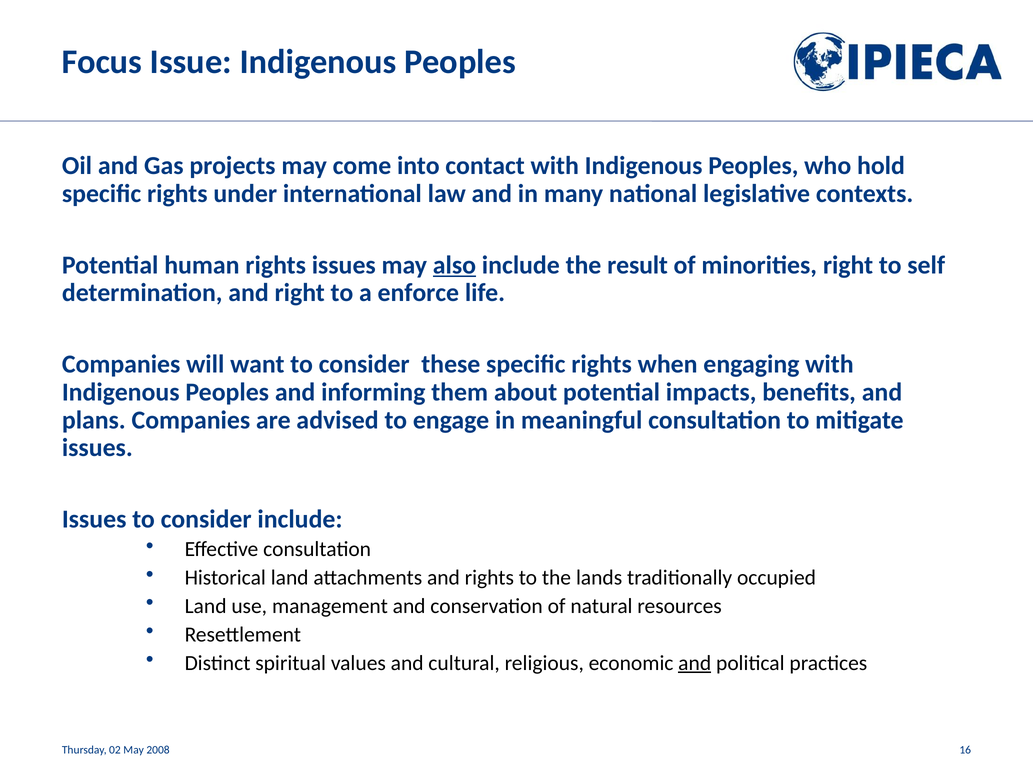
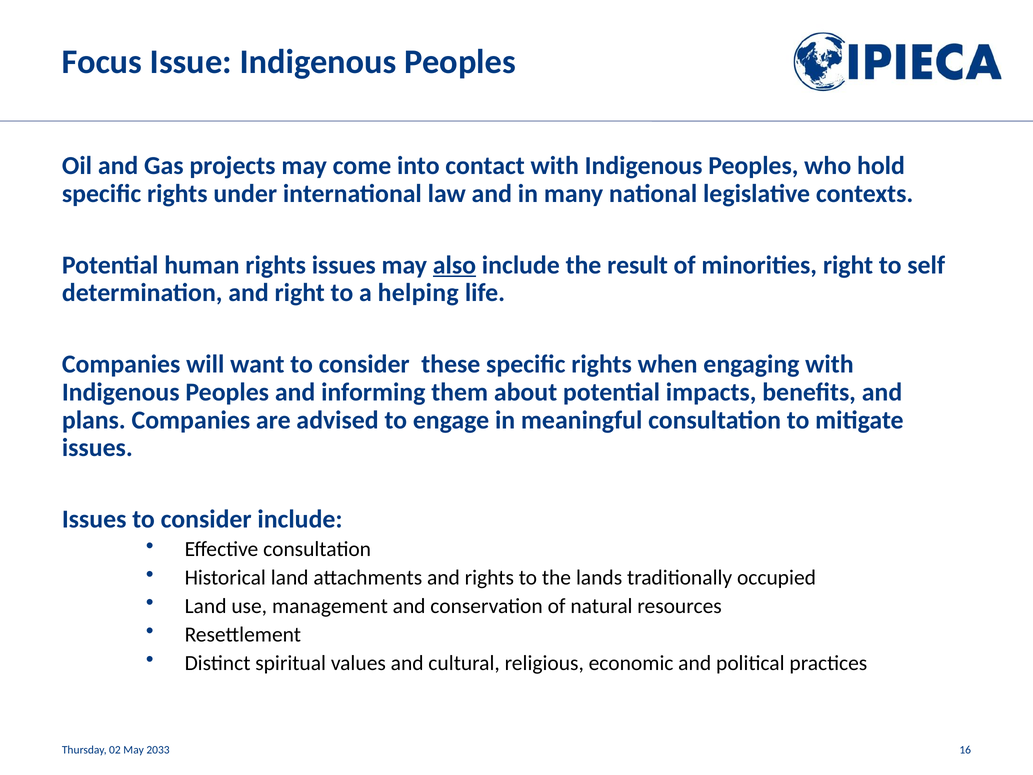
enforce: enforce -> helping
and at (695, 663) underline: present -> none
2008: 2008 -> 2033
